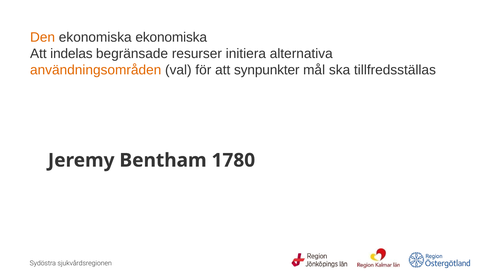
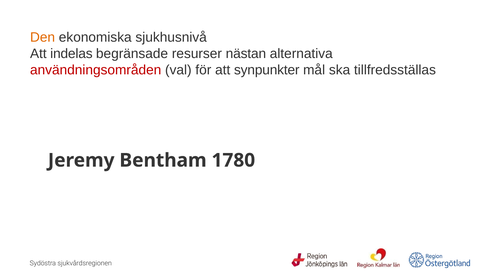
ekonomiska ekonomiska: ekonomiska -> sjukhusnivå
initiera: initiera -> nästan
användningsområden colour: orange -> red
